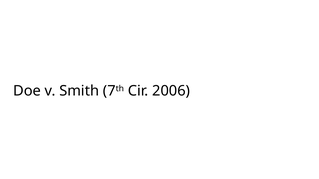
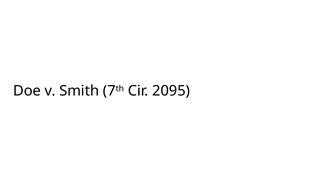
2006: 2006 -> 2095
